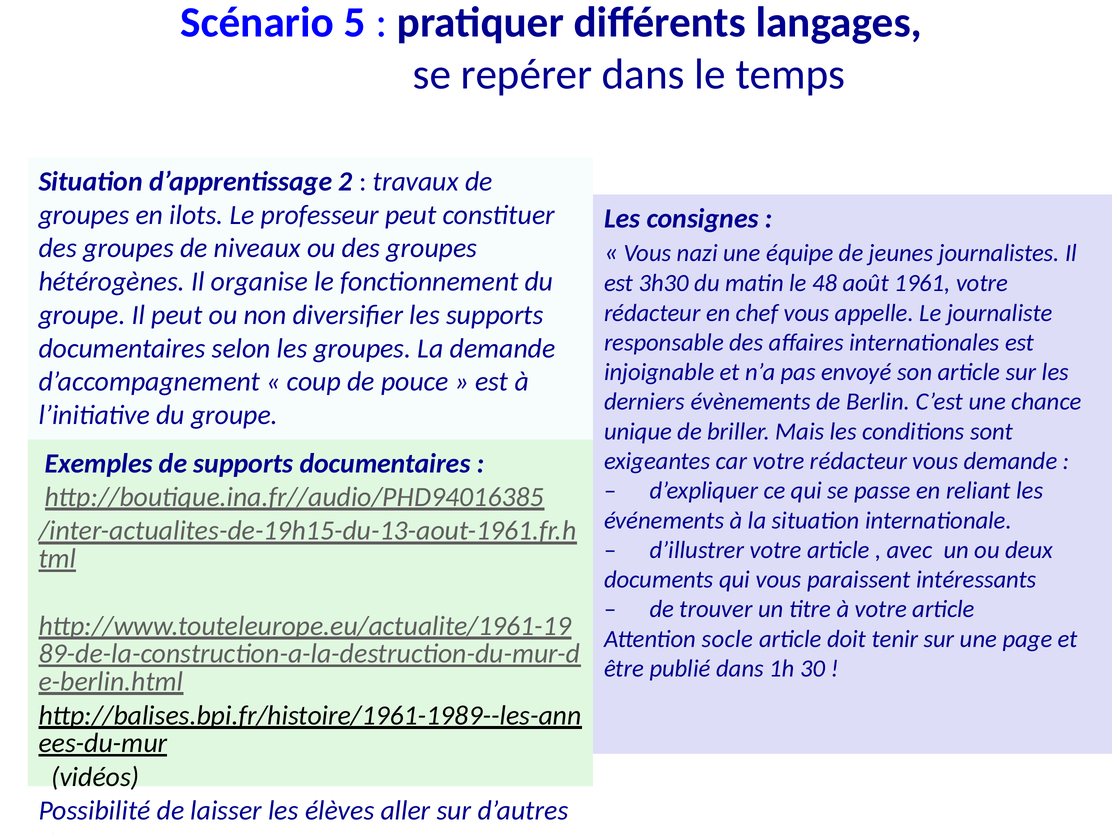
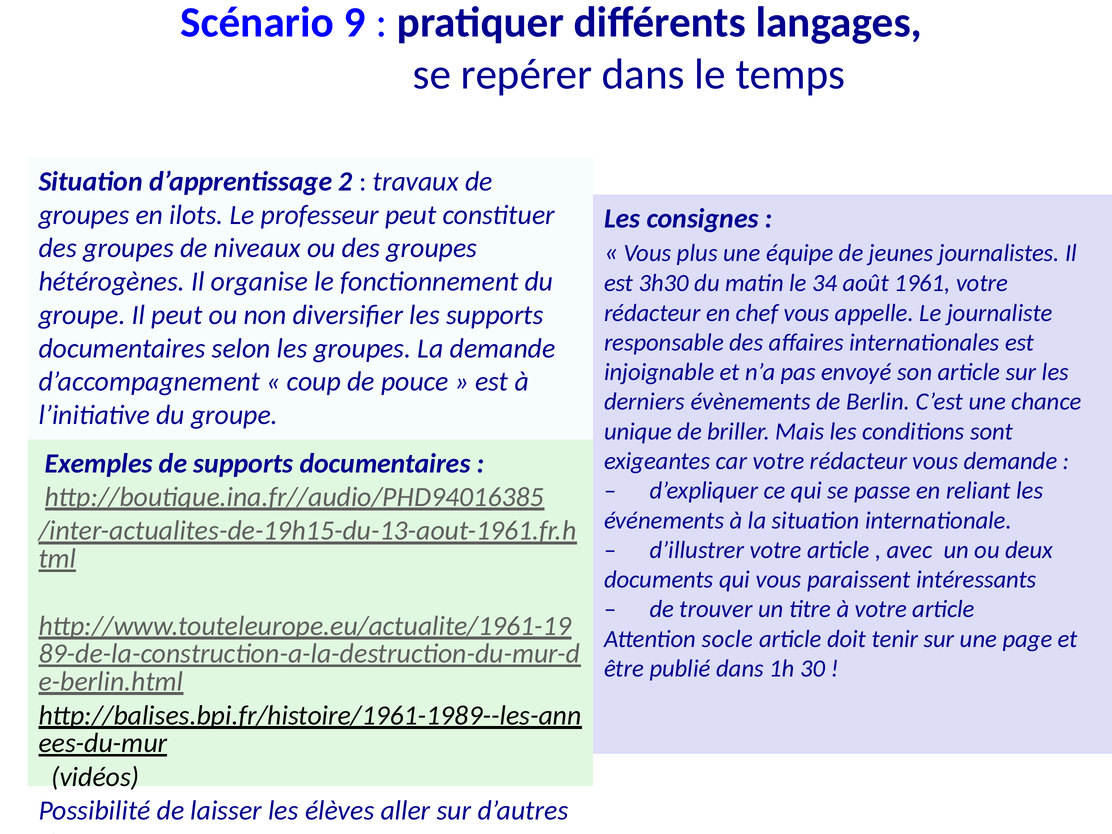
5: 5 -> 9
nazi: nazi -> plus
48: 48 -> 34
